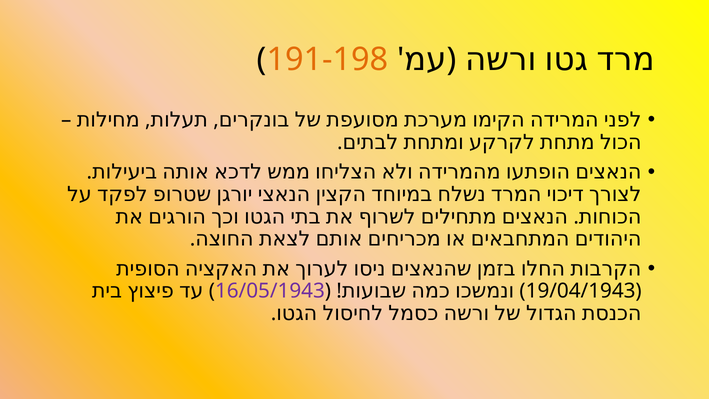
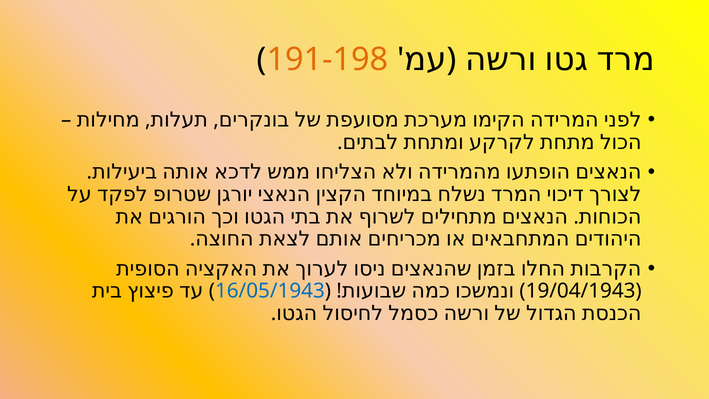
16/05/1943 colour: purple -> blue
